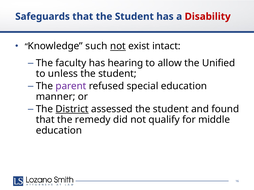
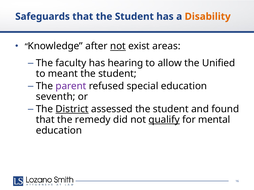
Disability colour: red -> orange
such: such -> after
intact: intact -> areas
unless: unless -> meant
manner: manner -> seventh
qualify underline: none -> present
middle: middle -> mental
